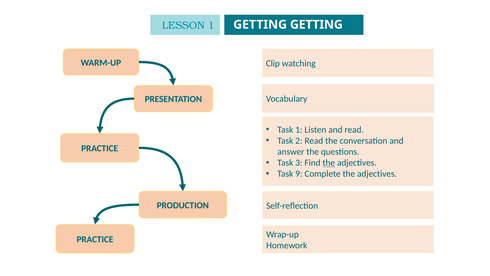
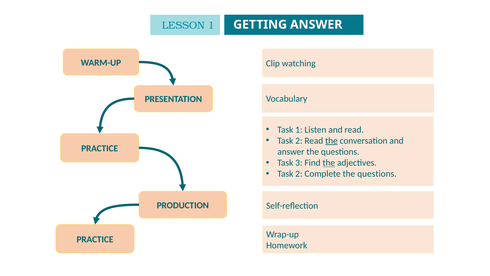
GETTING at (316, 25): GETTING -> ANSWER
the at (331, 141) underline: none -> present
9 at (299, 174): 9 -> 2
Complete the adjectives: adjectives -> questions
